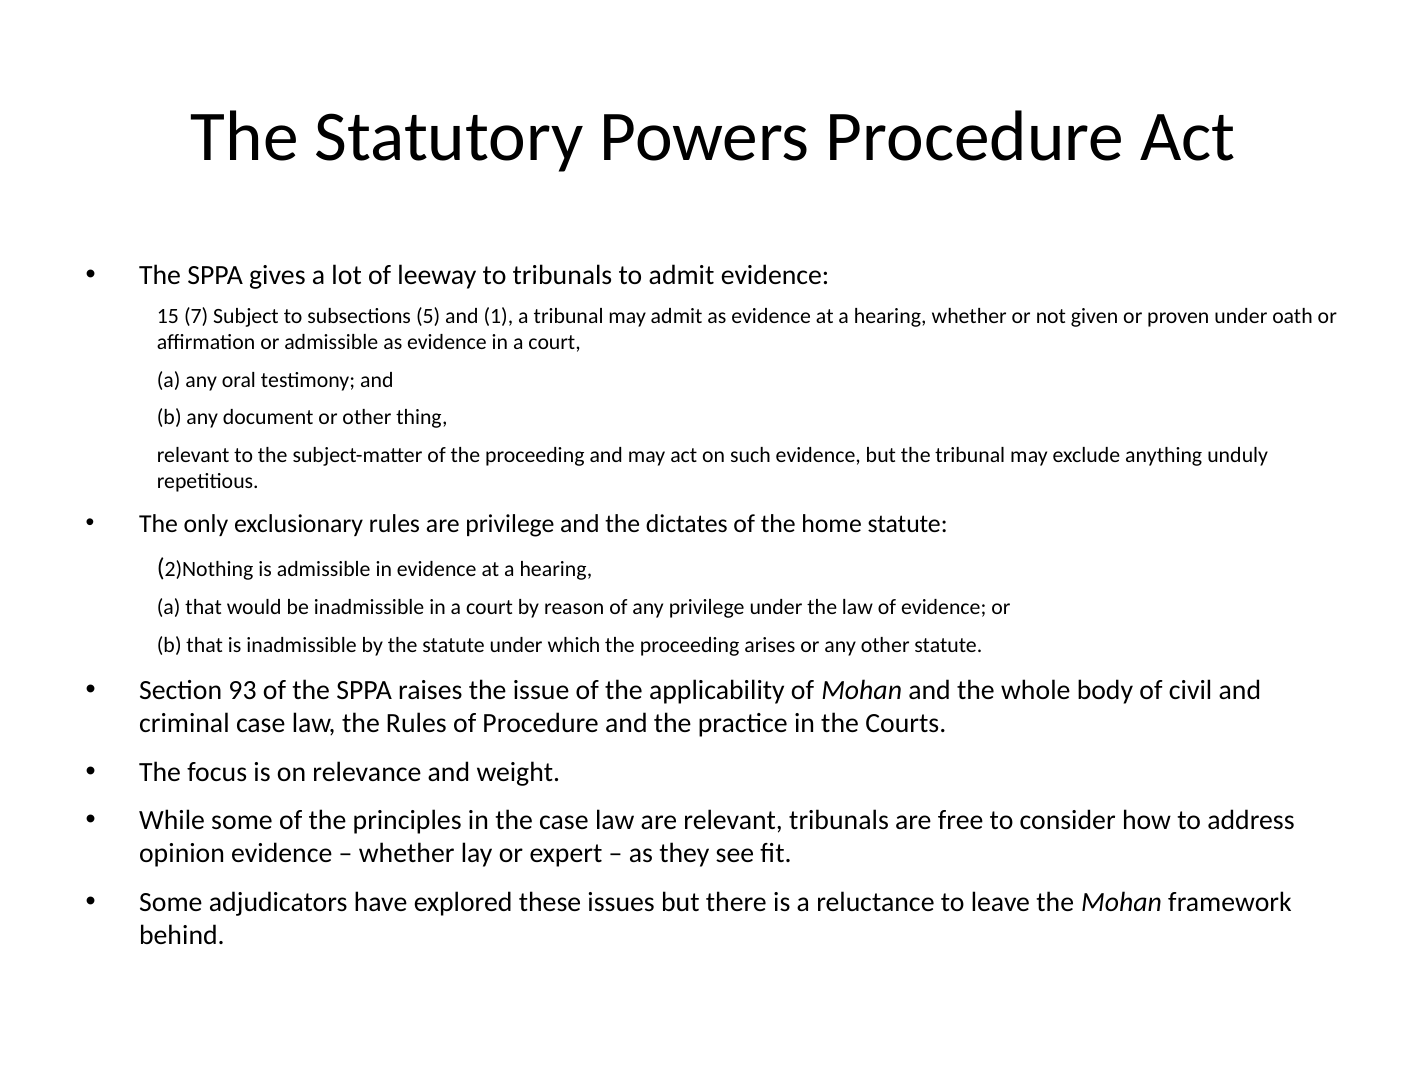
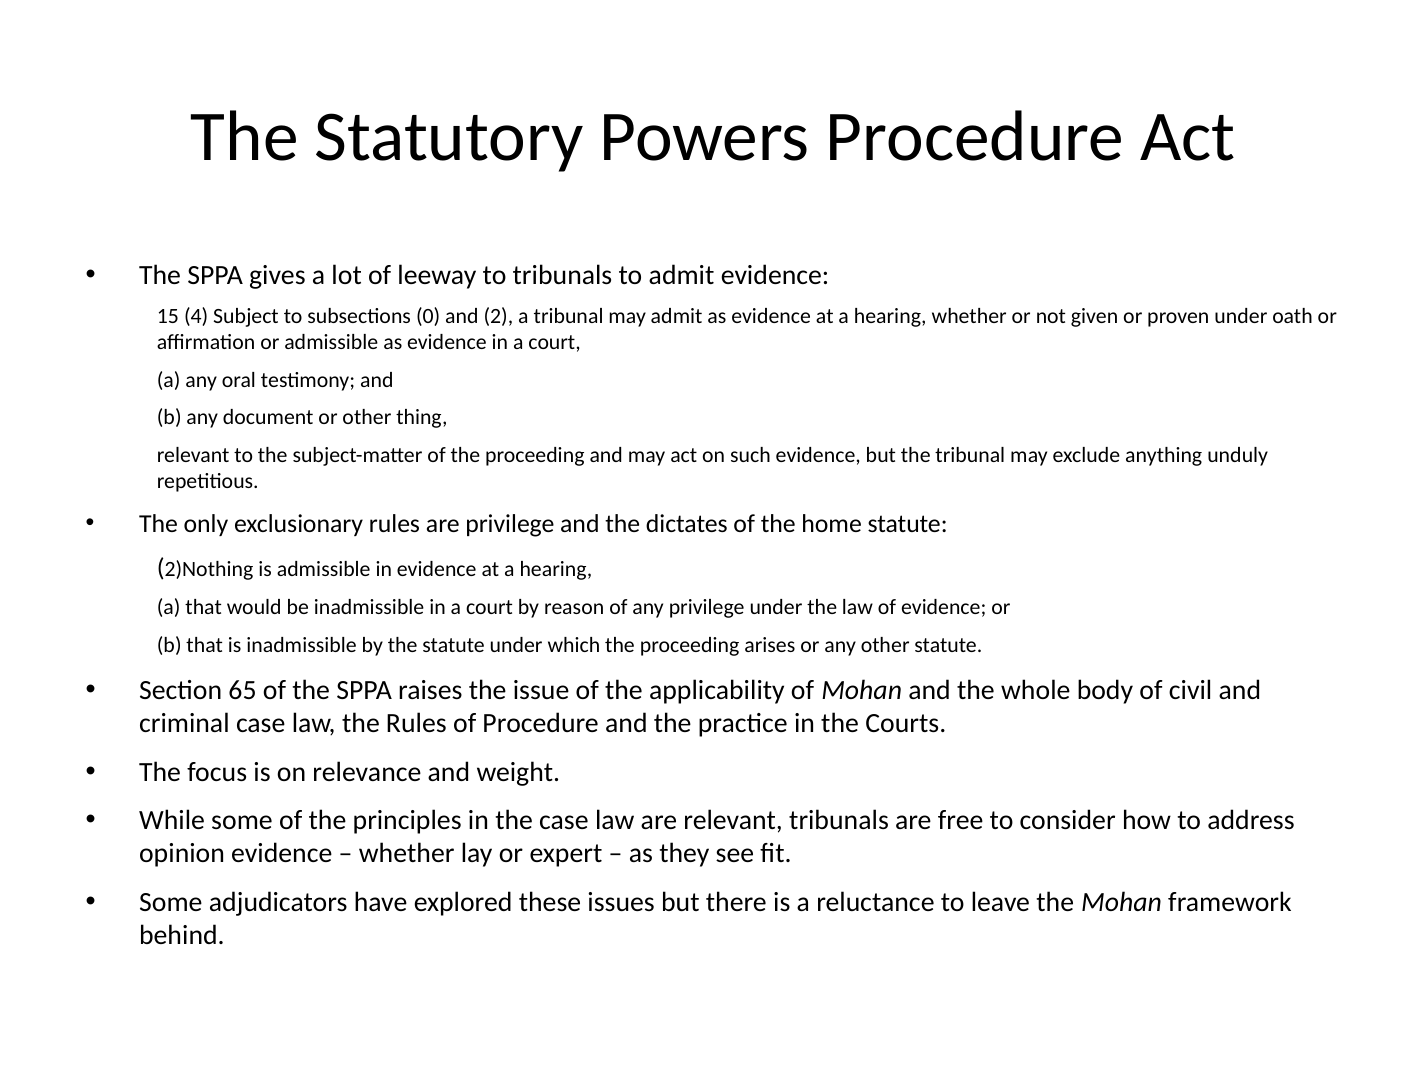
7: 7 -> 4
5: 5 -> 0
1: 1 -> 2
93: 93 -> 65
